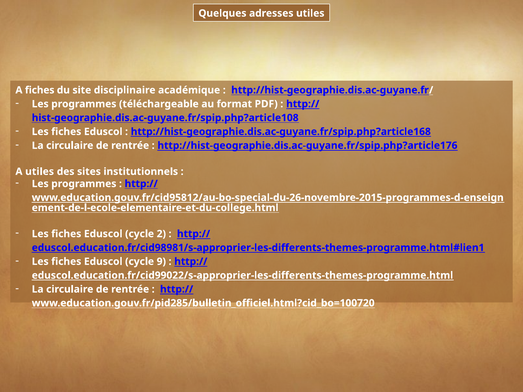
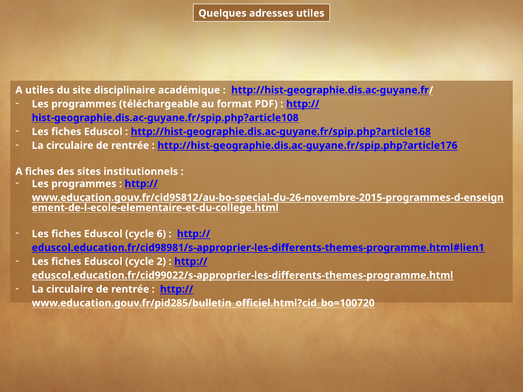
A fiches: fiches -> utiles
A utiles: utiles -> fiches
2: 2 -> 6
9: 9 -> 2
